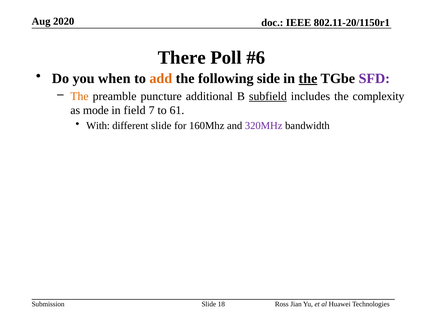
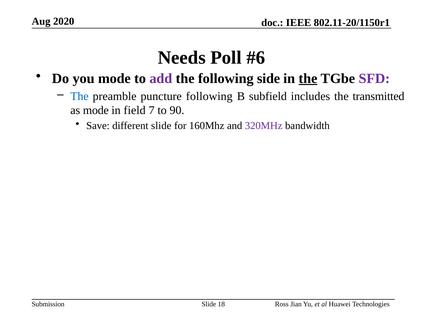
There: There -> Needs
you when: when -> mode
add colour: orange -> purple
The at (79, 96) colour: orange -> blue
puncture additional: additional -> following
subfield underline: present -> none
complexity: complexity -> transmitted
61: 61 -> 90
With: With -> Save
